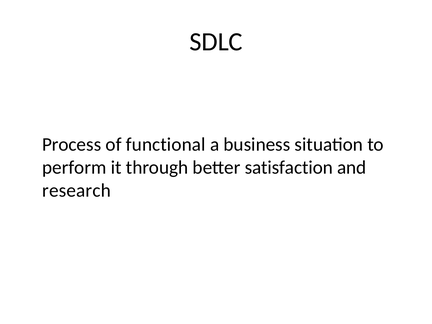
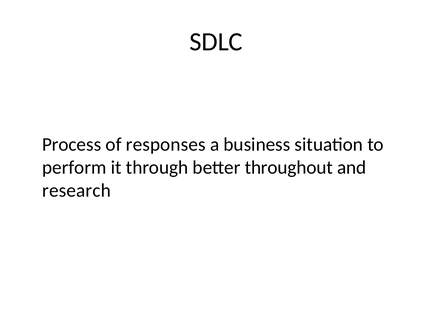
functional: functional -> responses
satisfaction: satisfaction -> throughout
